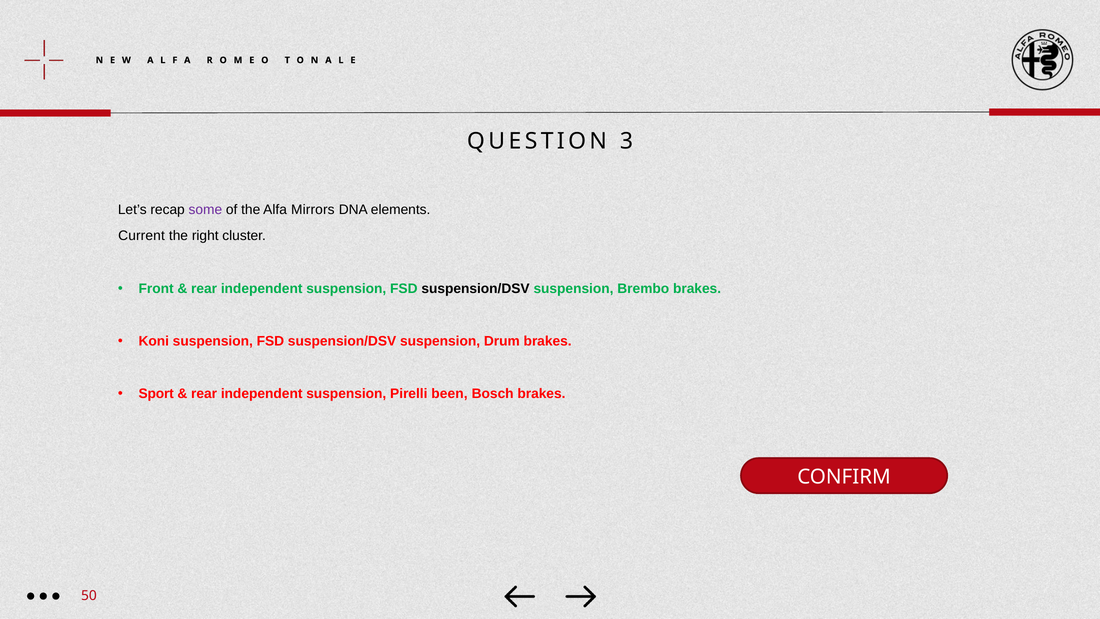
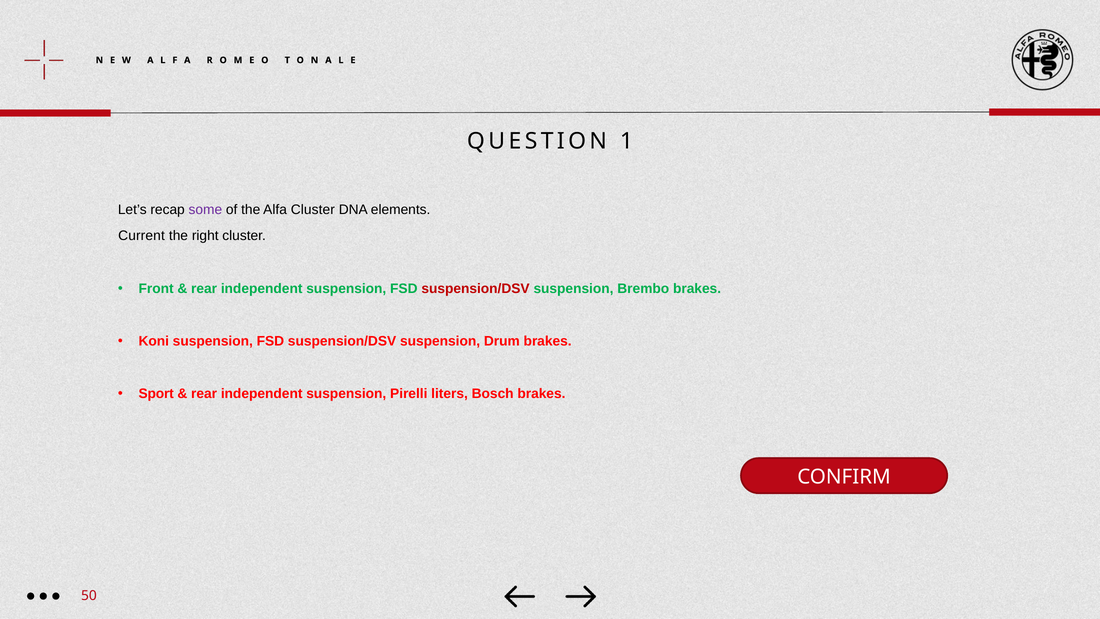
3: 3 -> 1
Alfa Mirrors: Mirrors -> Cluster
suspension/DSV at (476, 288) colour: black -> red
been: been -> liters
